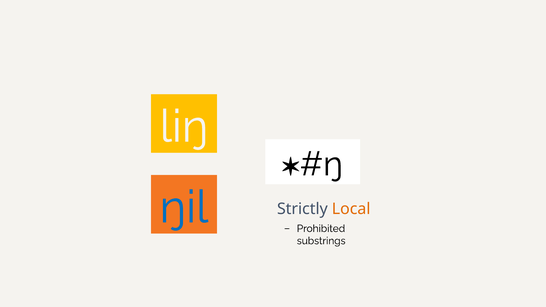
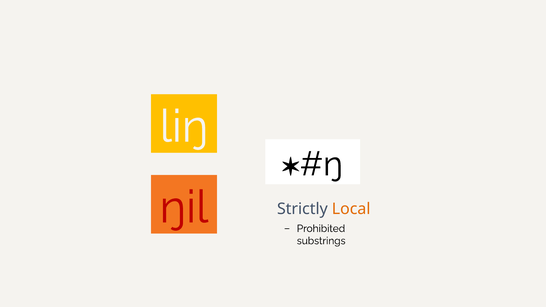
ŋil colour: blue -> red
